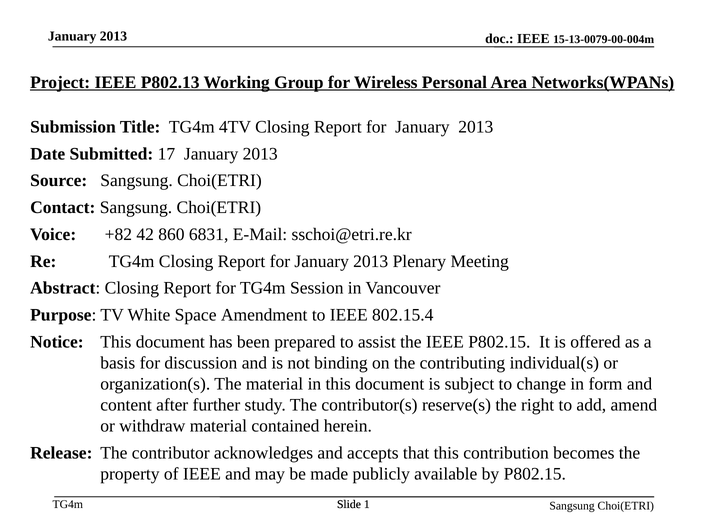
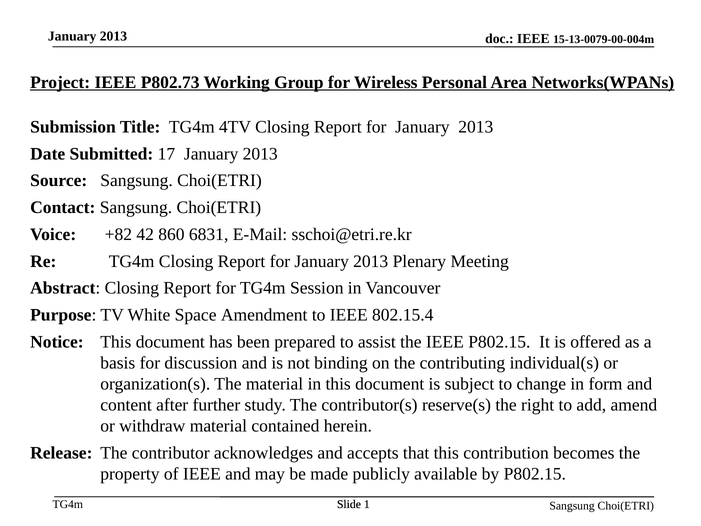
P802.13: P802.13 -> P802.73
